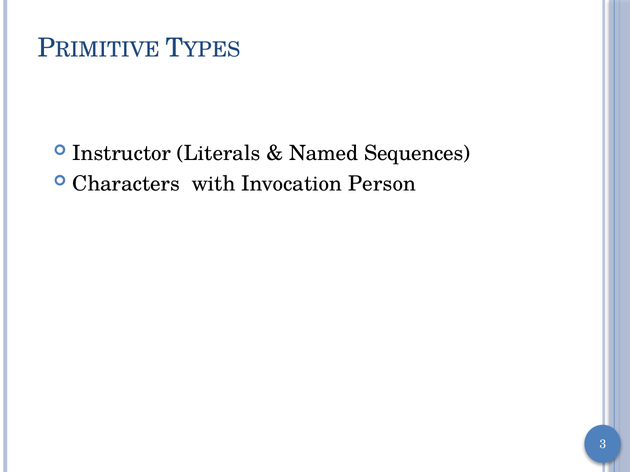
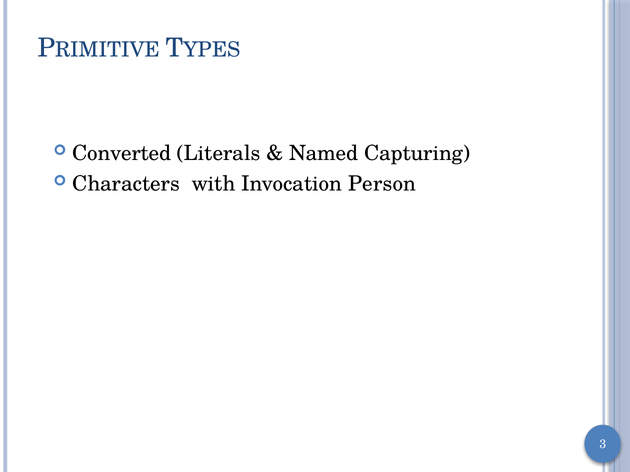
Instructor: Instructor -> Converted
Sequences: Sequences -> Capturing
